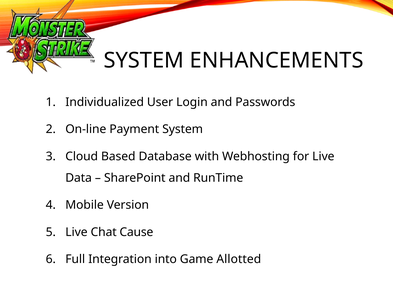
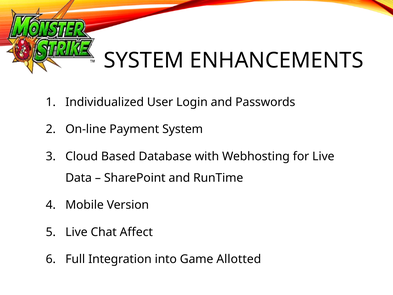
Cause: Cause -> Affect
